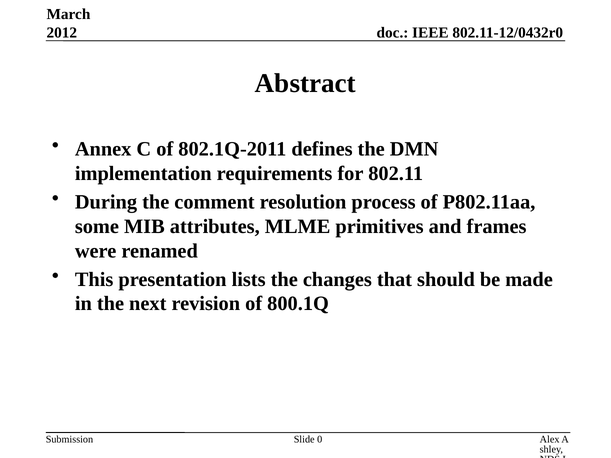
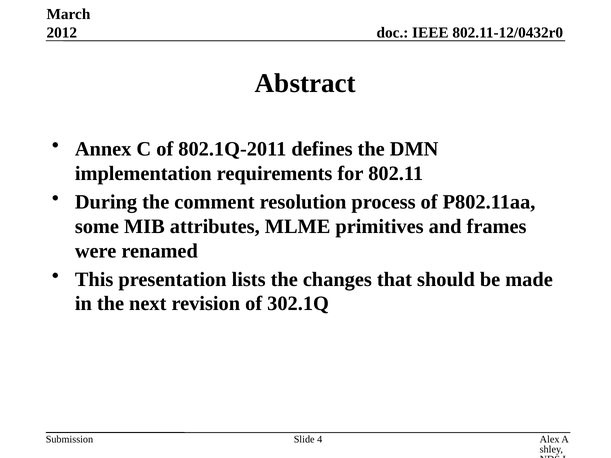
800.1Q: 800.1Q -> 302.1Q
0: 0 -> 4
